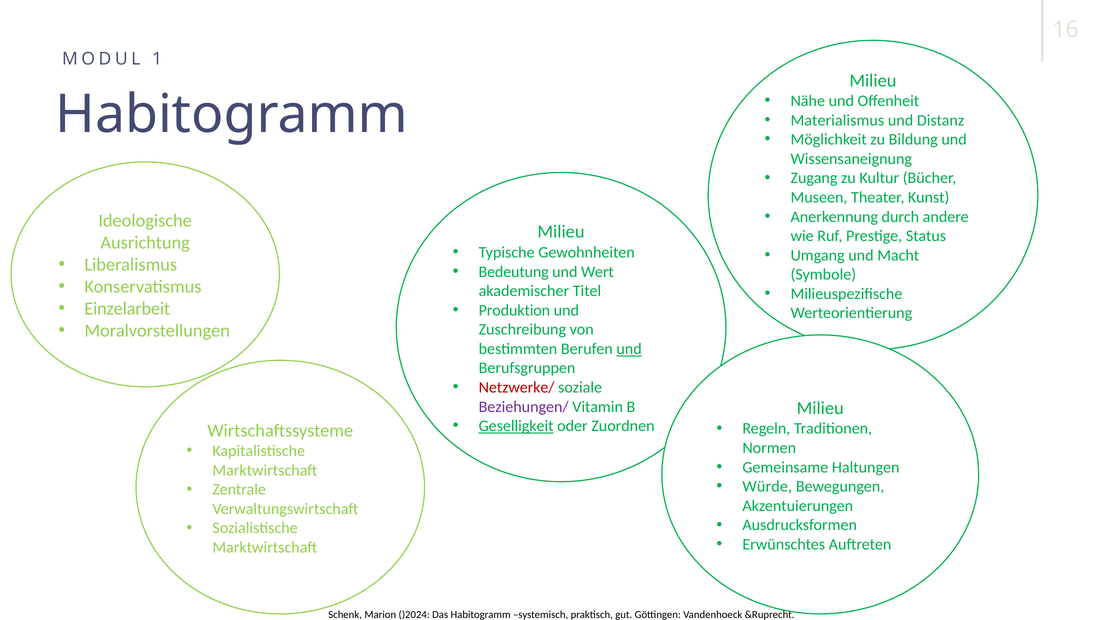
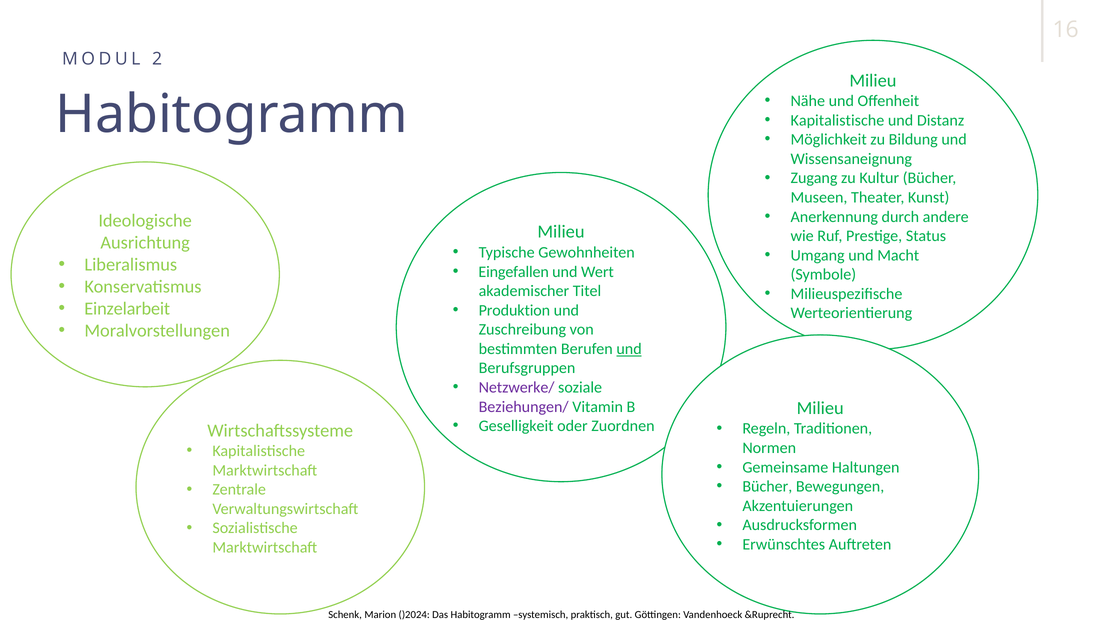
1: 1 -> 2
Materialismus at (837, 120): Materialismus -> Kapitalistische
Bedeutung: Bedeutung -> Eingefallen
Netzwerke/ colour: red -> purple
Geselligkeit underline: present -> none
Würde at (767, 487): Würde -> Bücher
